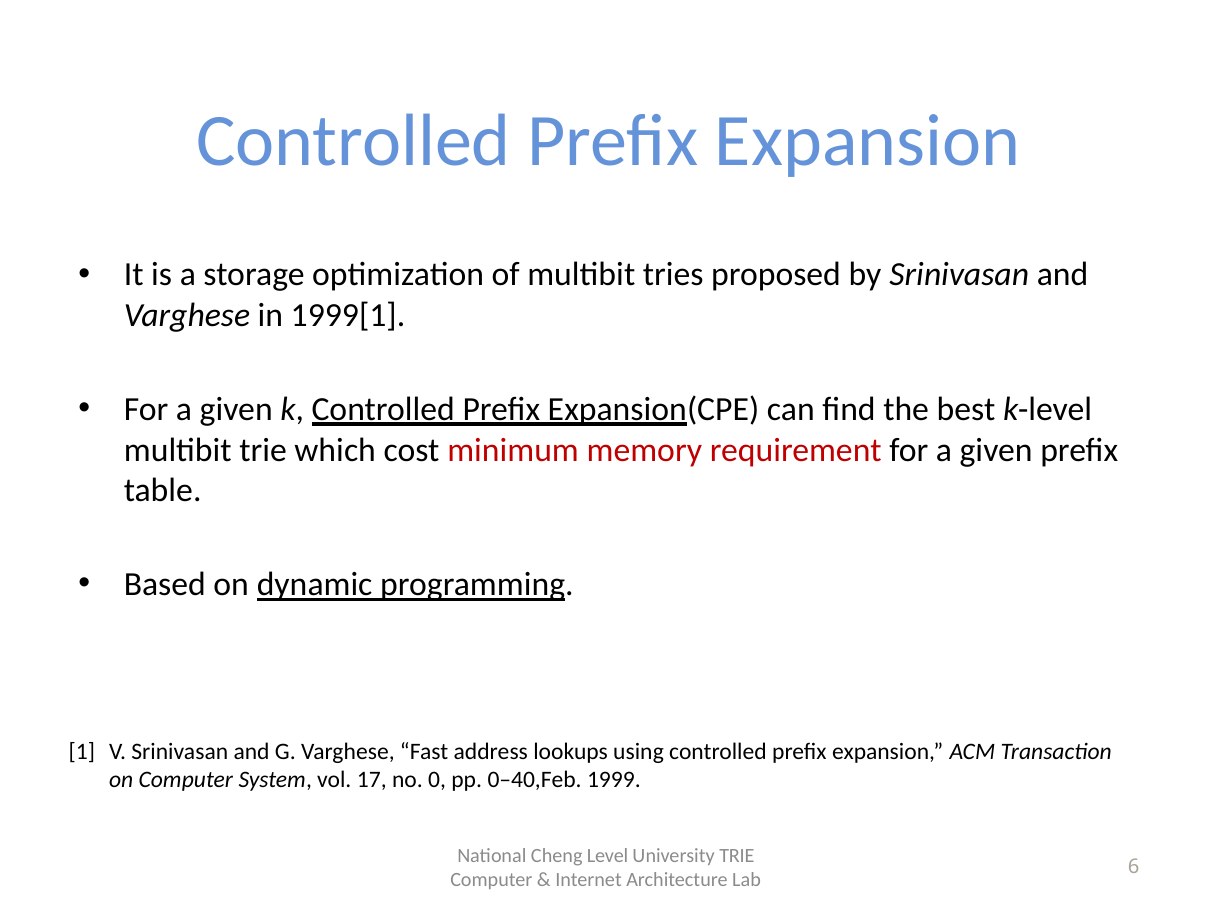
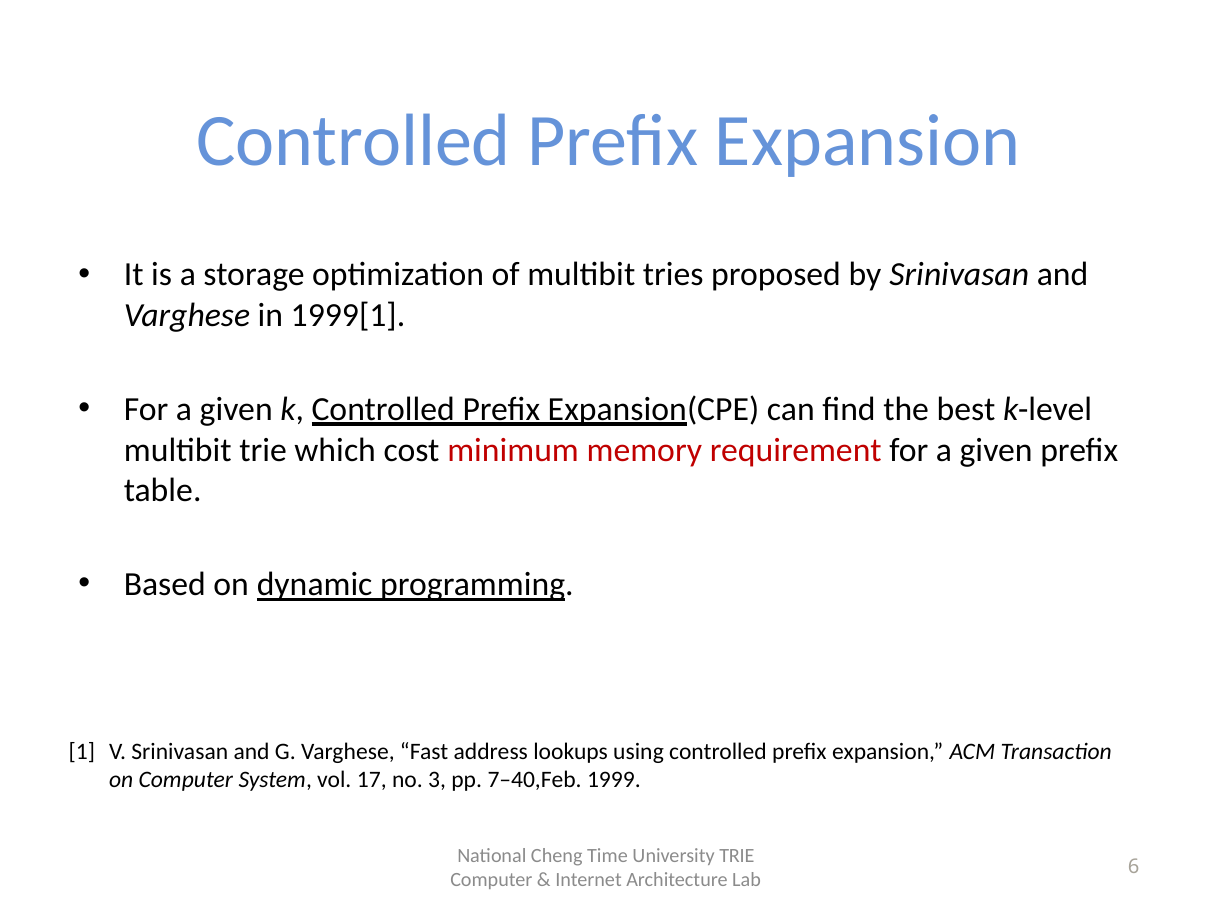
0: 0 -> 3
0–40,Feb: 0–40,Feb -> 7–40,Feb
Level: Level -> Time
